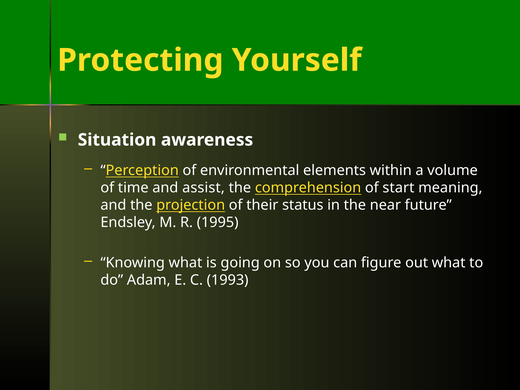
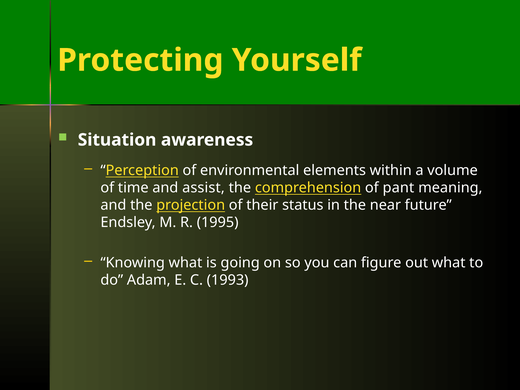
start: start -> pant
